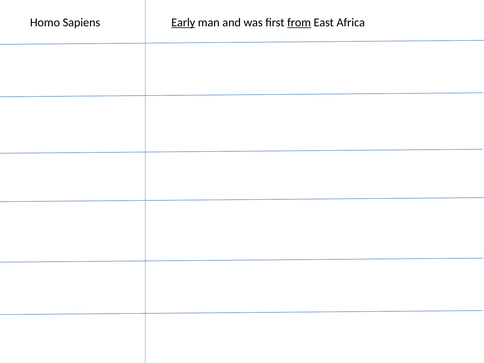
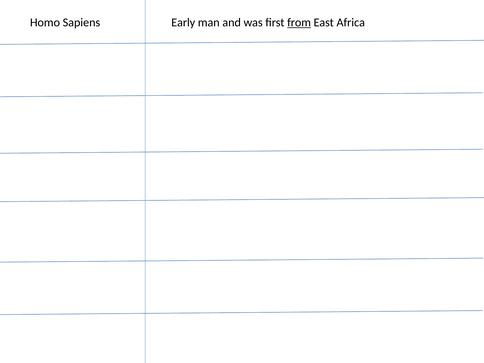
Early underline: present -> none
